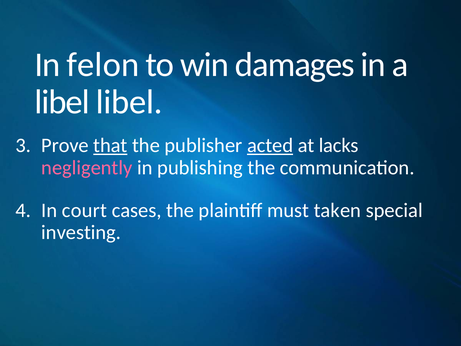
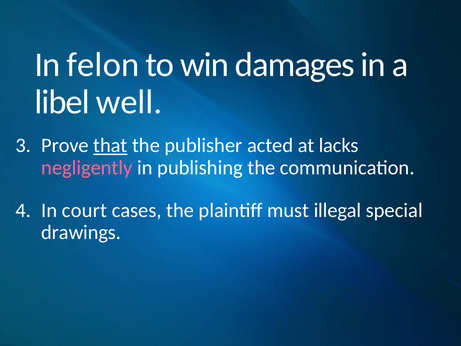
libel libel: libel -> well
acted underline: present -> none
taken: taken -> illegal
investing: investing -> drawings
